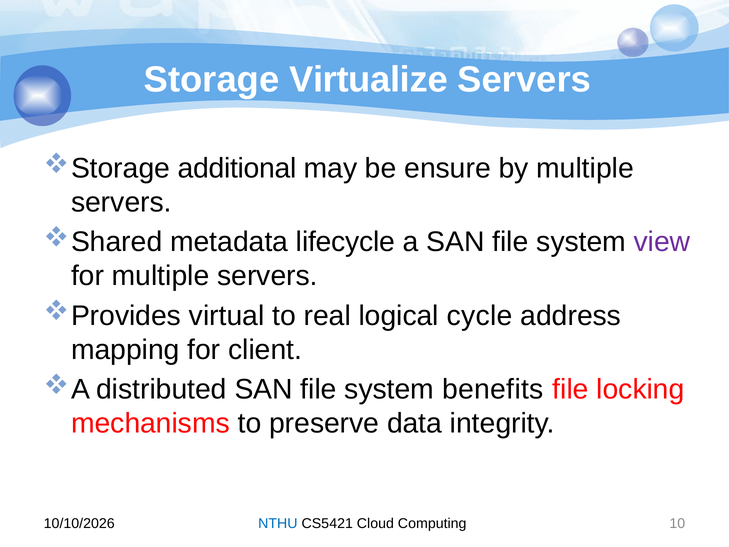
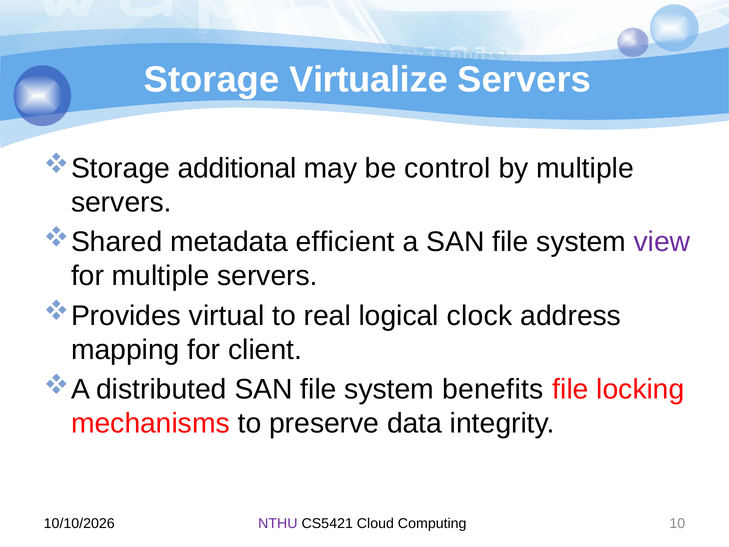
ensure: ensure -> control
lifecycle: lifecycle -> efficient
cycle: cycle -> clock
NTHU colour: blue -> purple
